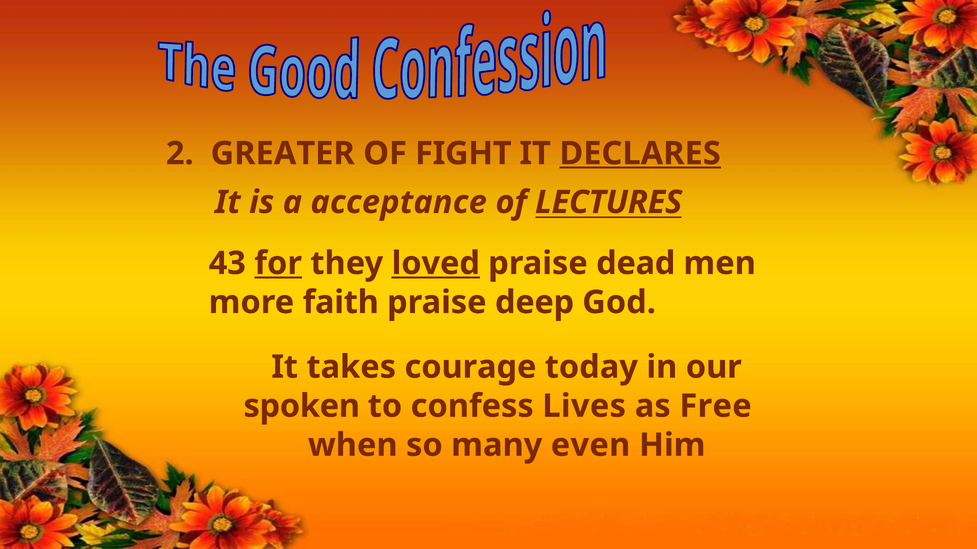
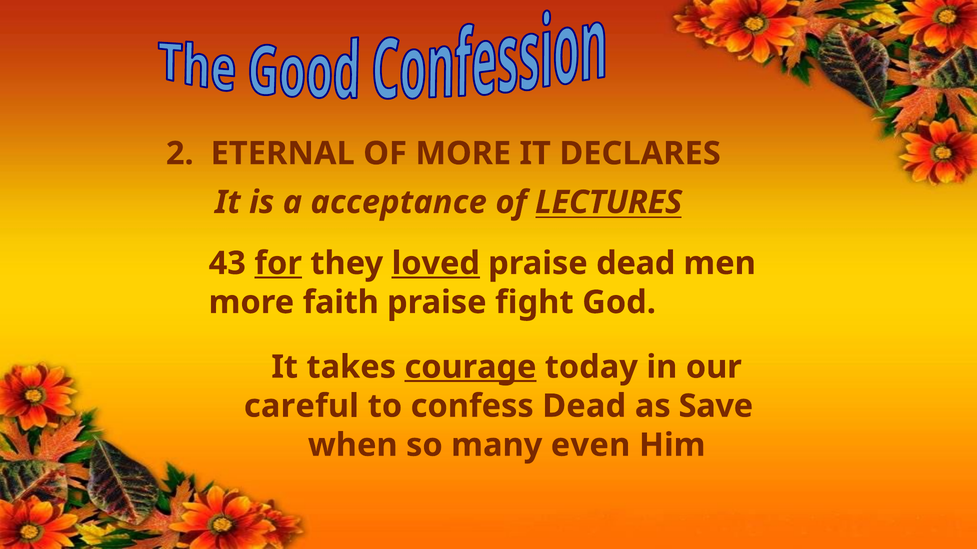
GREATER: GREATER -> ETERNAL
OF FIGHT: FIGHT -> MORE
DECLARES underline: present -> none
deep: deep -> fight
courage underline: none -> present
spoken: spoken -> careful
confess Lives: Lives -> Dead
Free: Free -> Save
